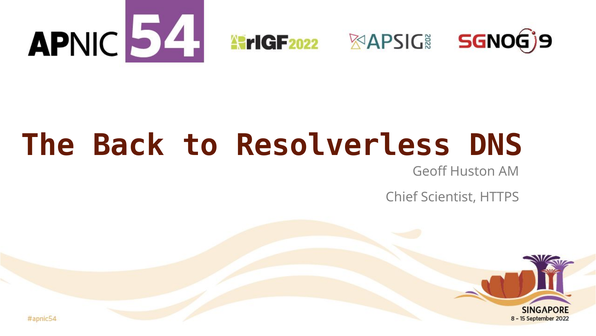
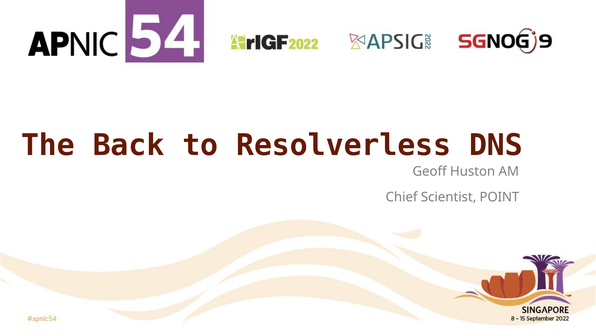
HTTPS: HTTPS -> POINT
